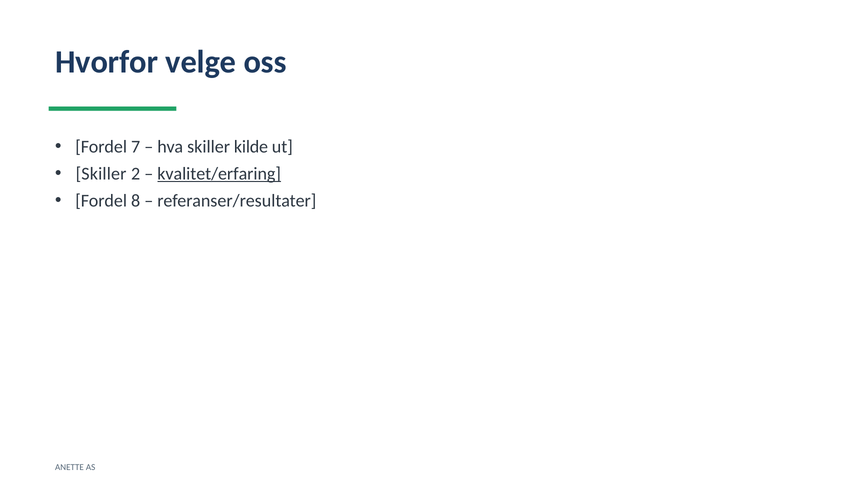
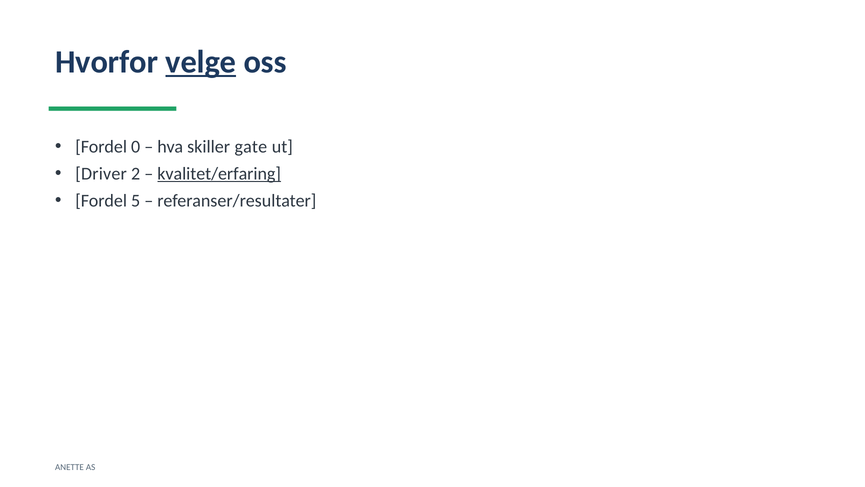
velge underline: none -> present
7: 7 -> 0
kilde: kilde -> gate
Skiller at (101, 174): Skiller -> Driver
8: 8 -> 5
